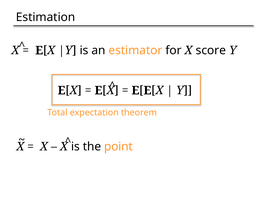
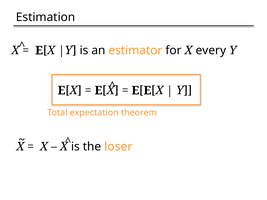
score: score -> every
point: point -> loser
